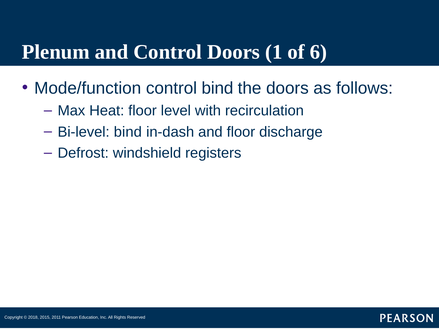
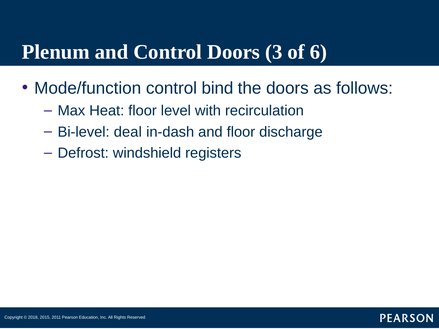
1: 1 -> 3
Bi-level bind: bind -> deal
